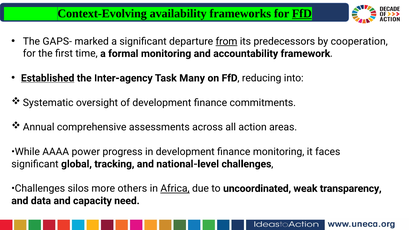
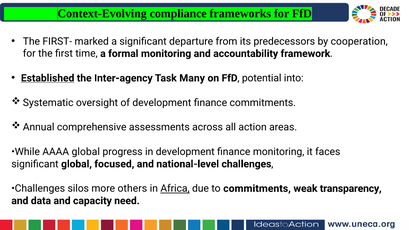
availability: availability -> compliance
FfD at (302, 14) underline: present -> none
GAPS-: GAPS- -> FIRST-
from underline: present -> none
reducing: reducing -> potential
AAAA power: power -> global
tracking: tracking -> focused
to uncoordinated: uncoordinated -> commitments
